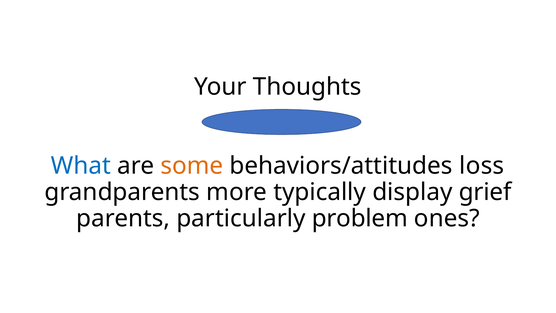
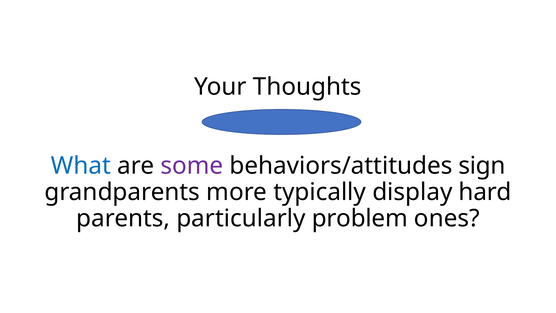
some colour: orange -> purple
loss: loss -> sign
grief: grief -> hard
